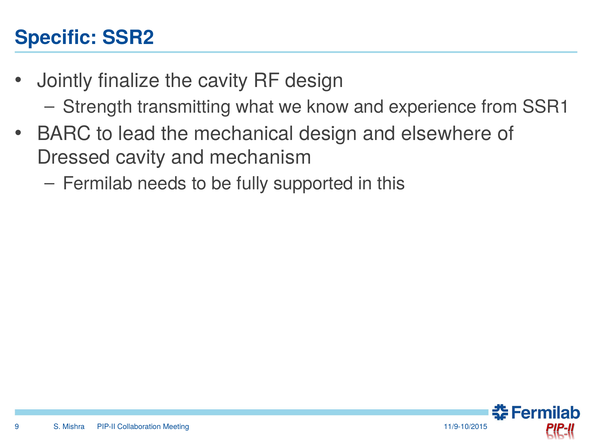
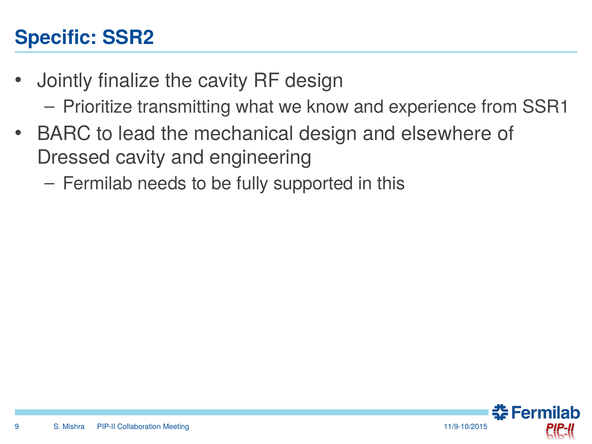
Strength: Strength -> Prioritize
mechanism: mechanism -> engineering
